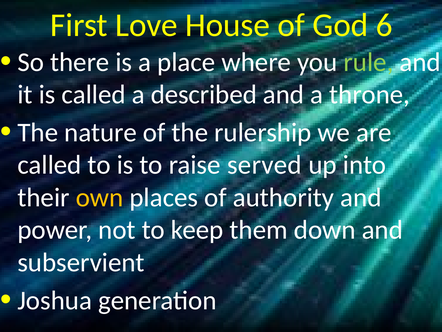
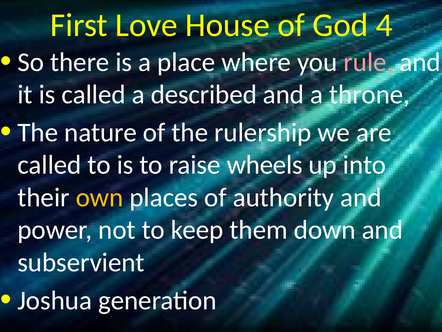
6: 6 -> 4
rule colour: light green -> pink
served: served -> wheels
